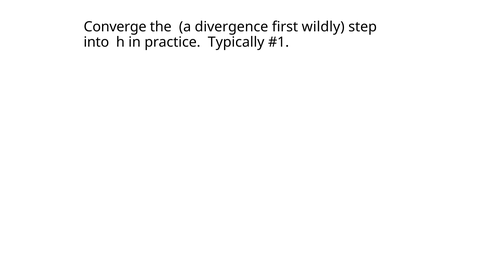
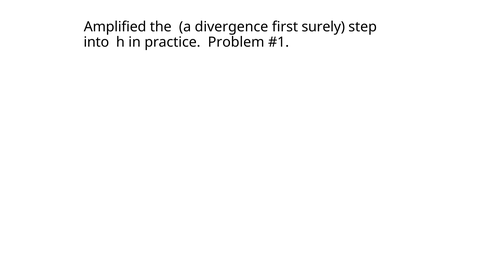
Converge: Converge -> Amplified
wildly: wildly -> surely
Typically: Typically -> Problem
